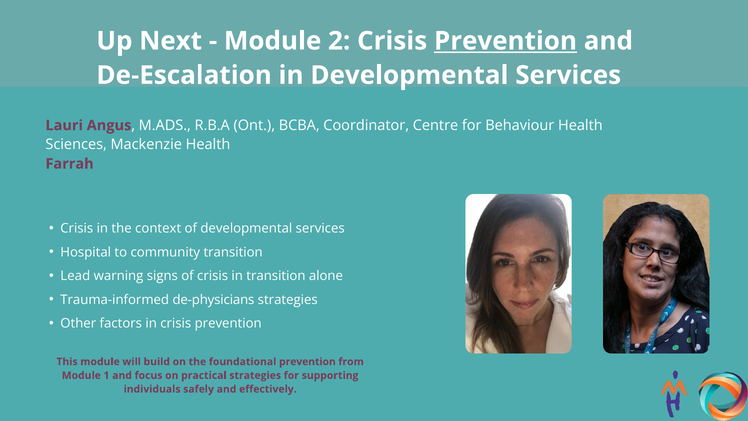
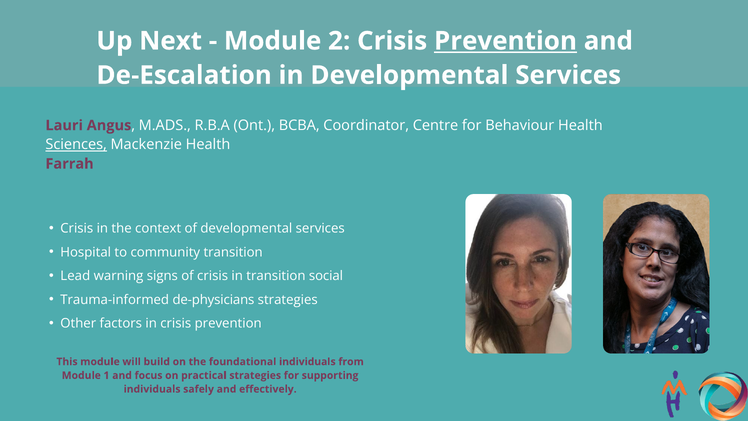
Sciences underline: none -> present
alone: alone -> social
foundational prevention: prevention -> individuals
